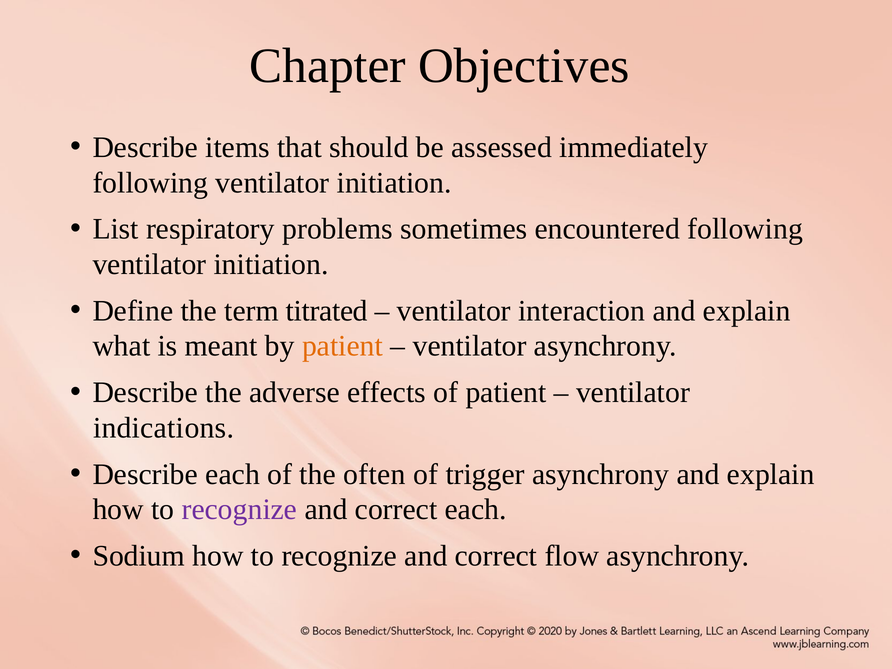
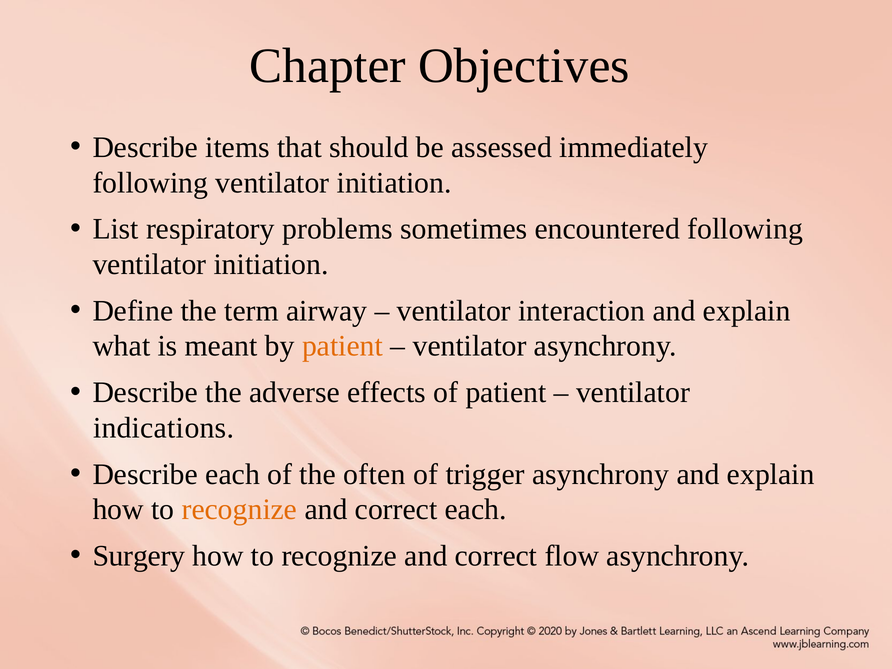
titrated: titrated -> airway
recognize at (239, 510) colour: purple -> orange
Sodium: Sodium -> Surgery
